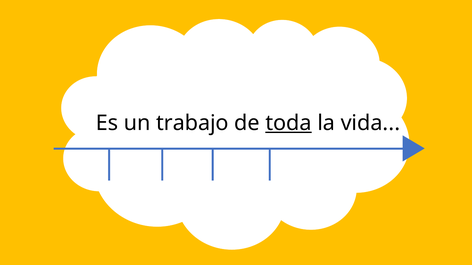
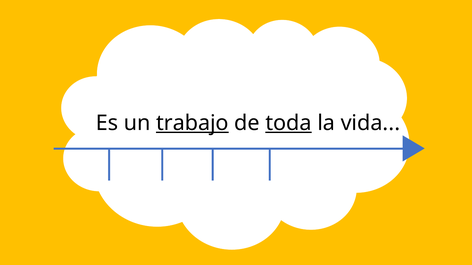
trabajo underline: none -> present
